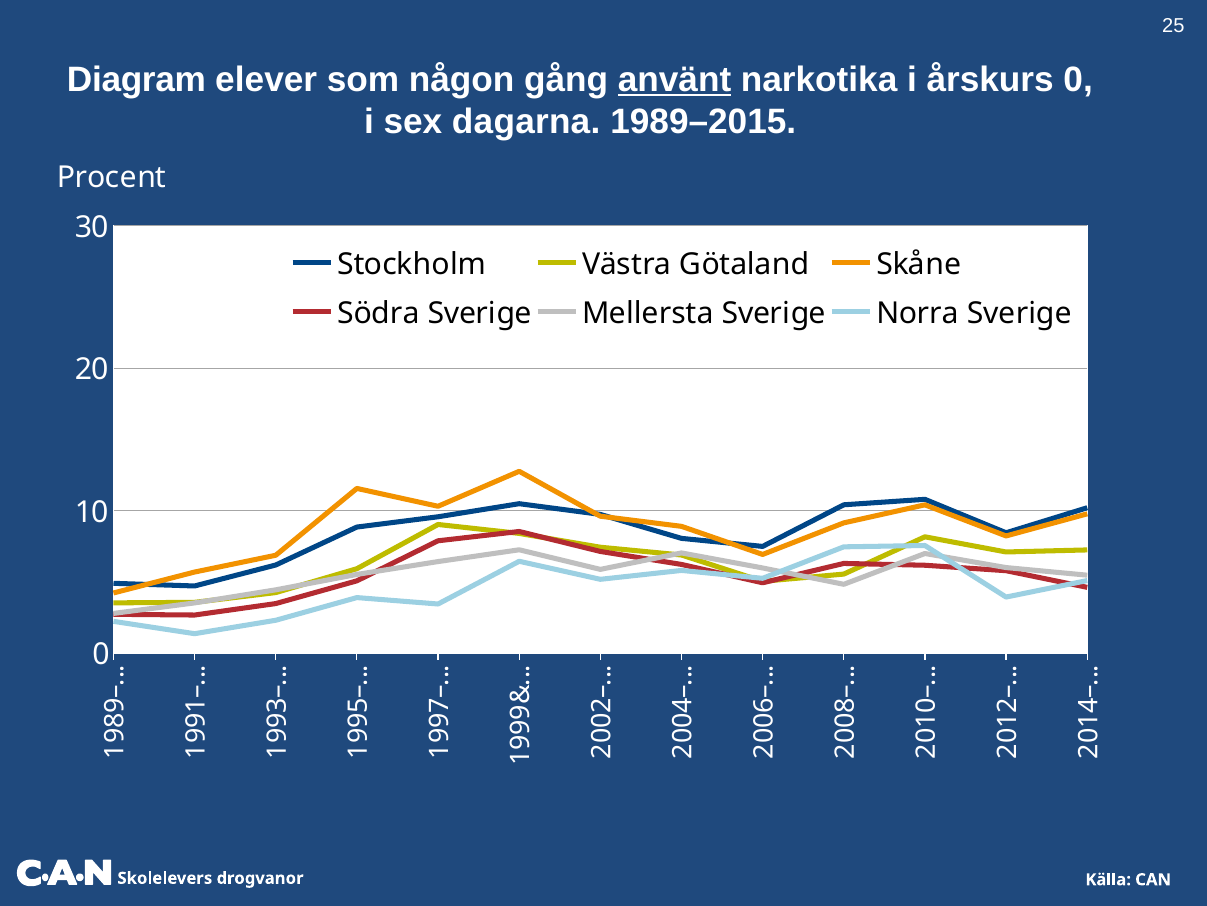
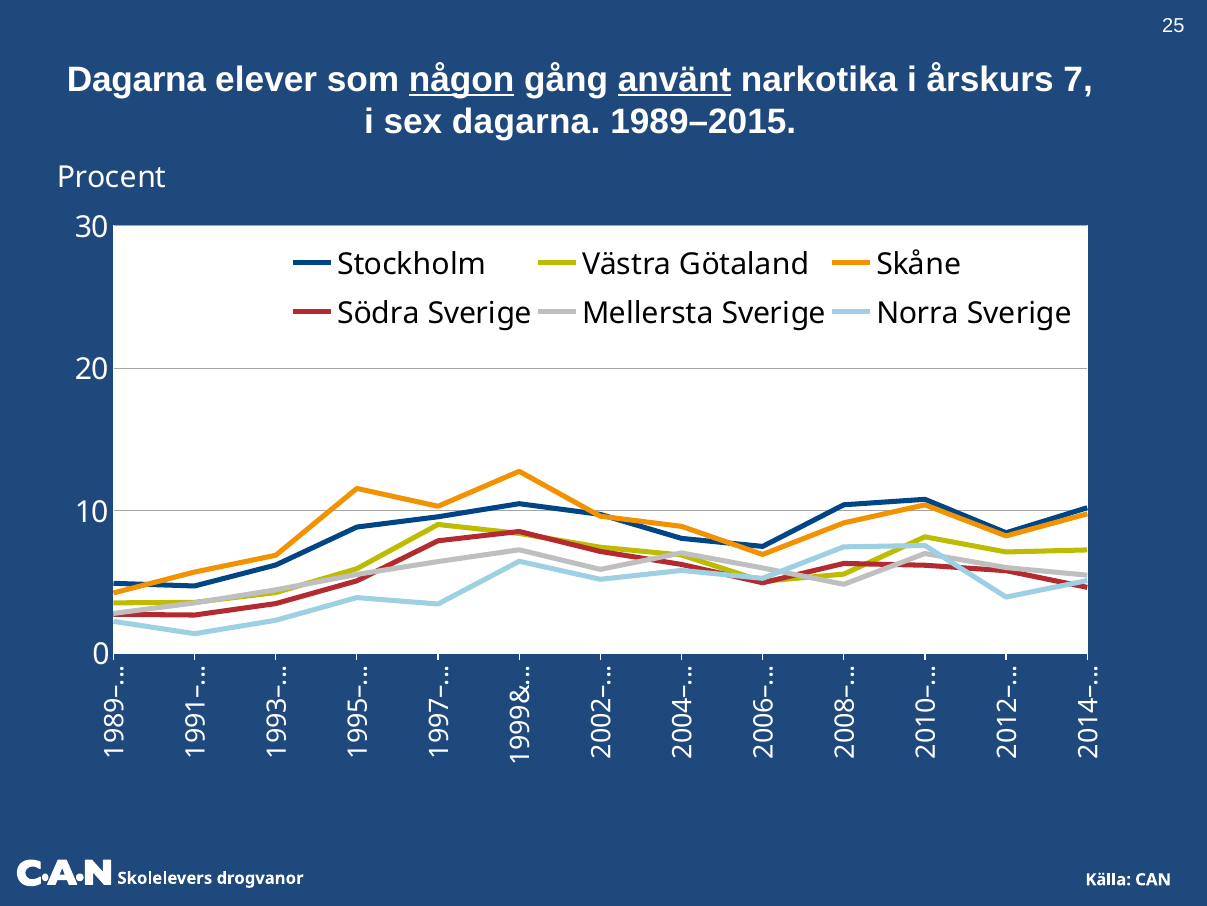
Diagram at (136, 80): Diagram -> Dagarna
någon underline: none -> present
årskurs 0: 0 -> 7
